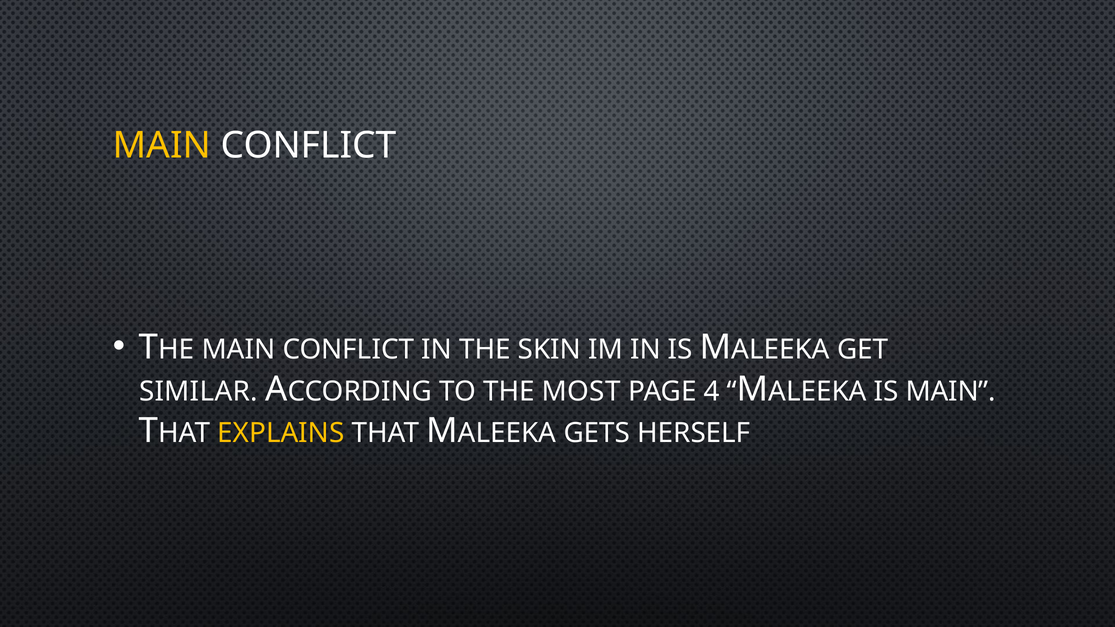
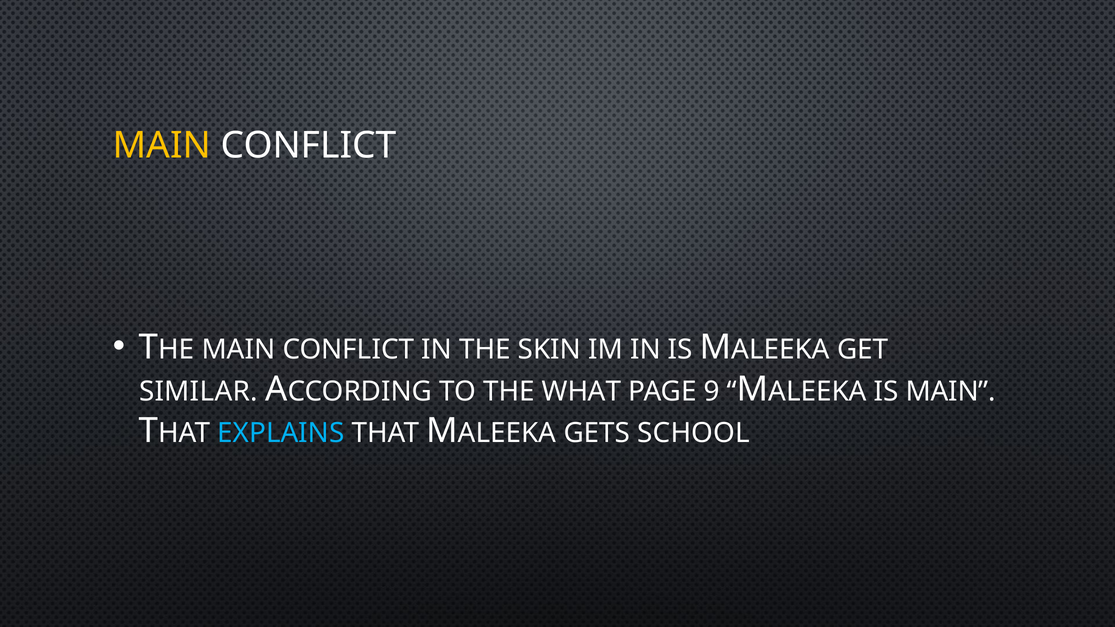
MOST: MOST -> WHAT
4: 4 -> 9
EXPLAINS colour: yellow -> light blue
HERSELF: HERSELF -> SCHOOL
